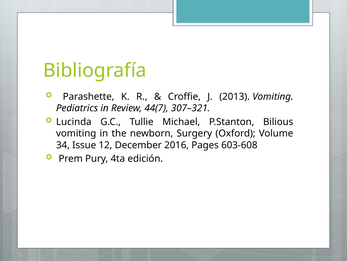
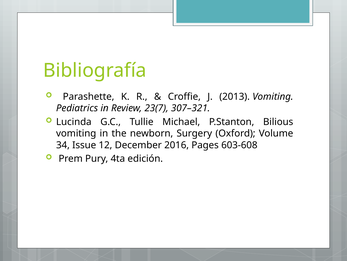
44(7: 44(7 -> 23(7
